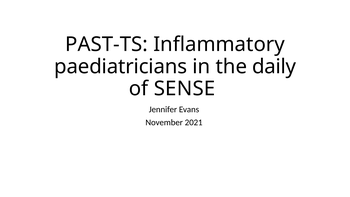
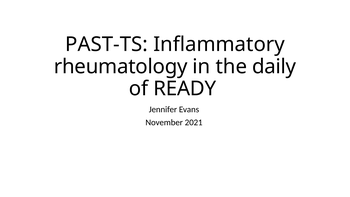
paediatricians: paediatricians -> rheumatology
SENSE: SENSE -> READY
